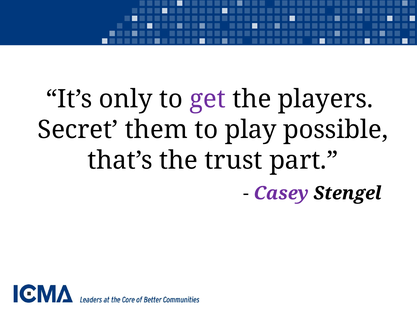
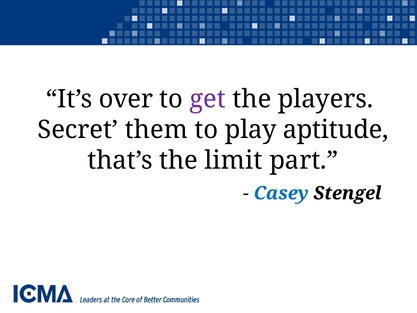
only: only -> over
possible: possible -> aptitude
trust: trust -> limit
Casey colour: purple -> blue
